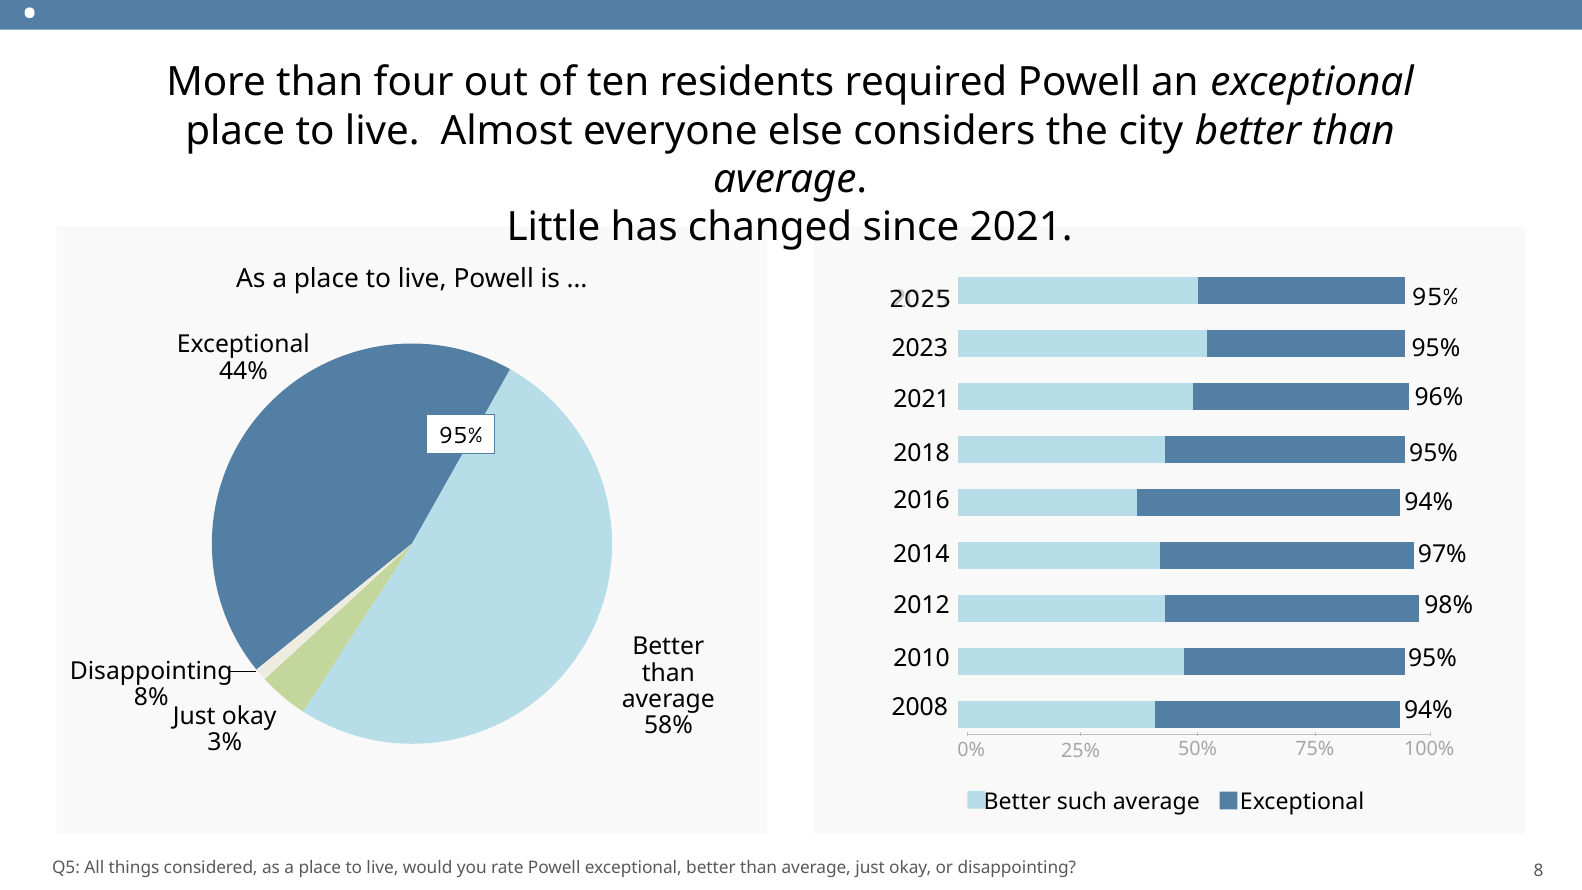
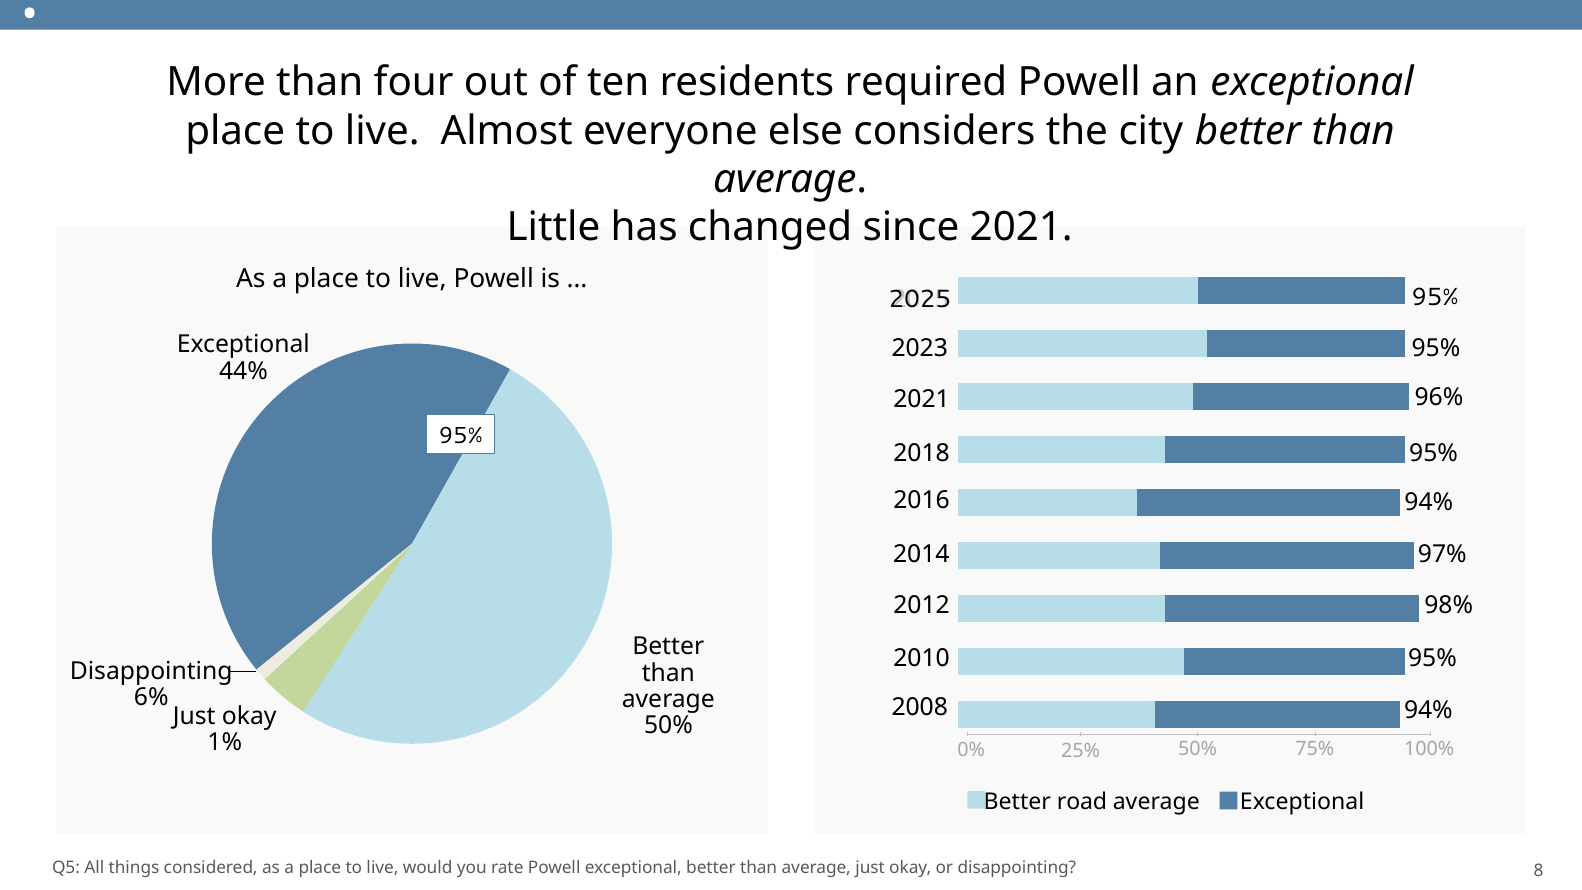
8%: 8% -> 6%
58% at (668, 726): 58% -> 50%
3%: 3% -> 1%
such: such -> road
